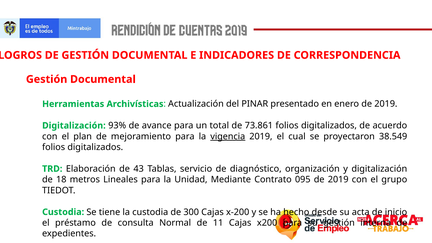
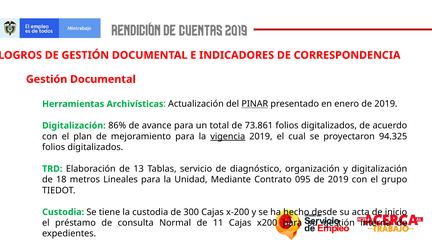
PINAR underline: none -> present
93%: 93% -> 86%
38.549: 38.549 -> 94.325
43: 43 -> 13
